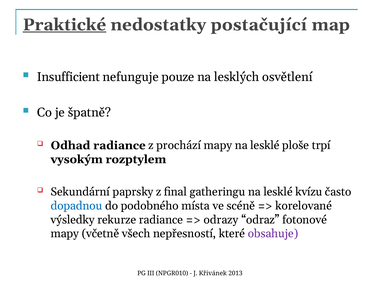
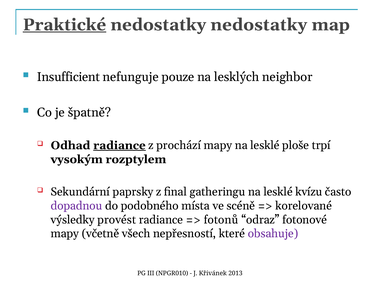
nedostatky postačující: postačující -> nedostatky
osvětlení: osvětlení -> neighbor
radiance at (119, 145) underline: none -> present
dopadnou colour: blue -> purple
rekurze: rekurze -> provést
odrazy: odrazy -> fotonů
